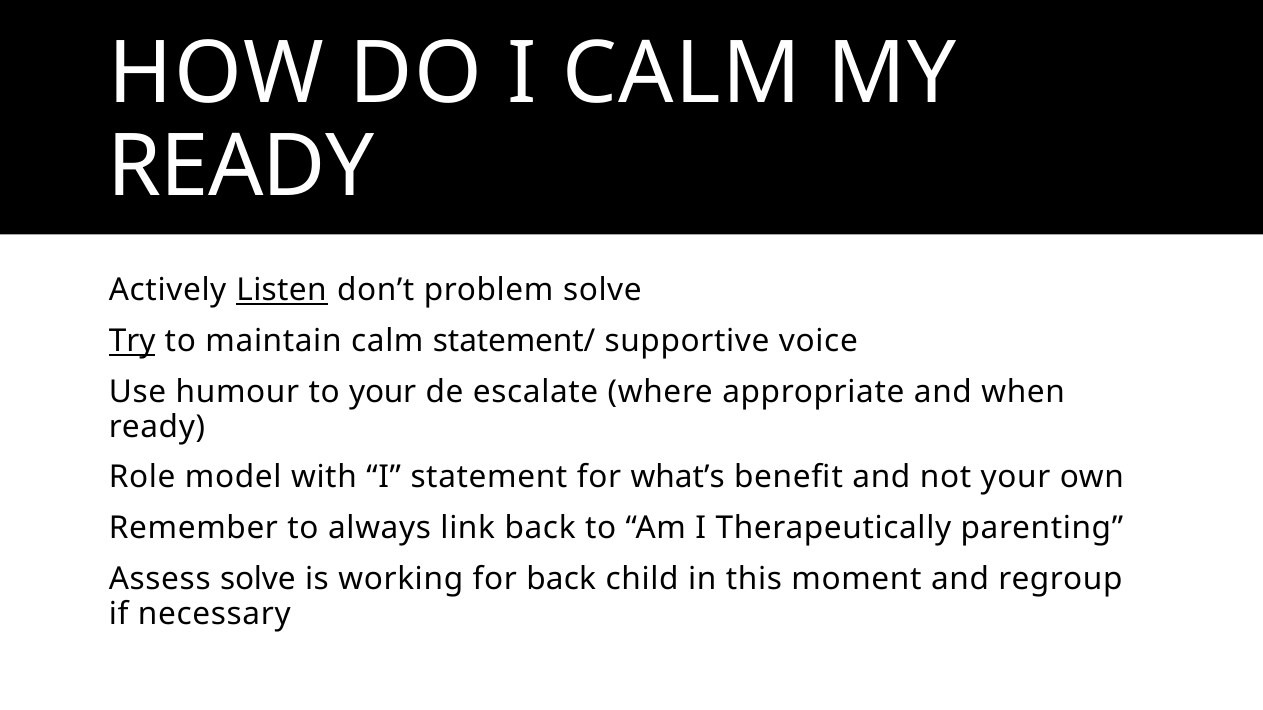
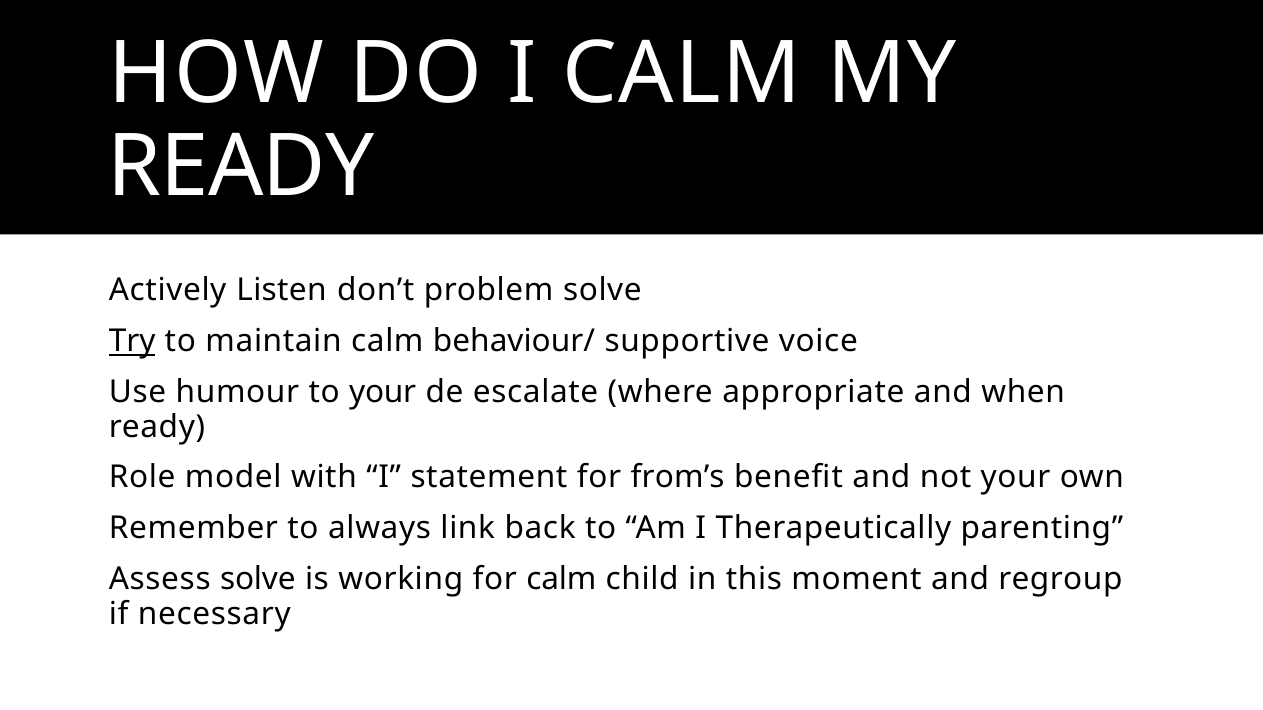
Listen underline: present -> none
statement/: statement/ -> behaviour/
what’s: what’s -> from’s
for back: back -> calm
